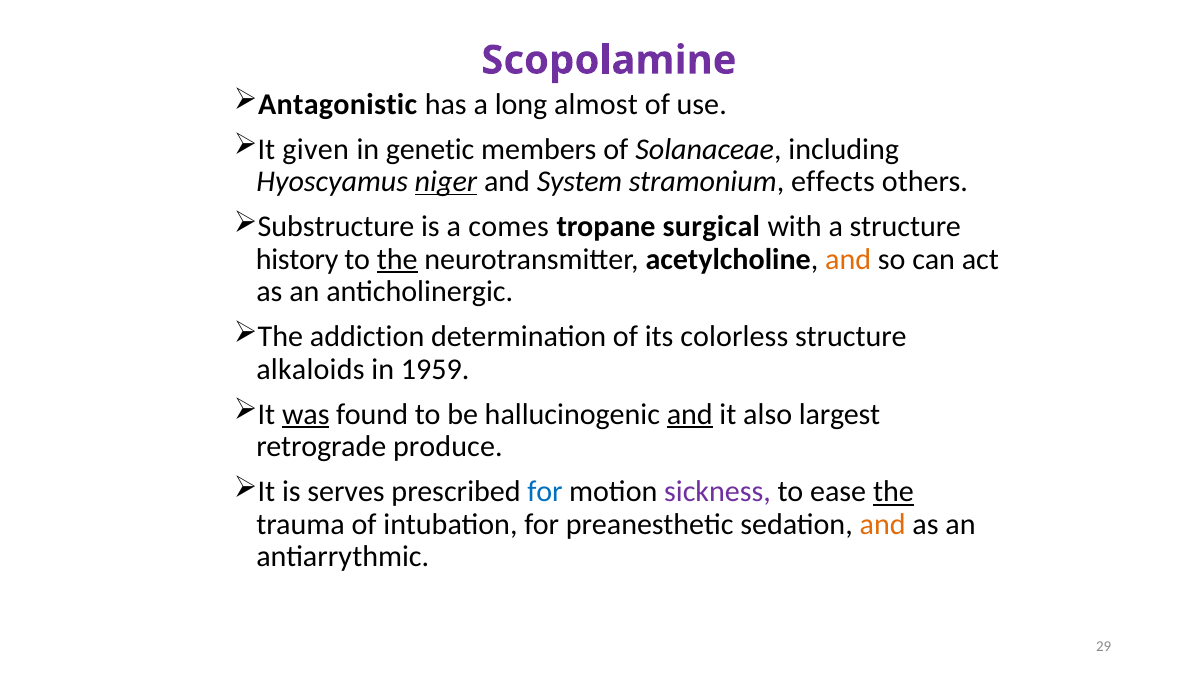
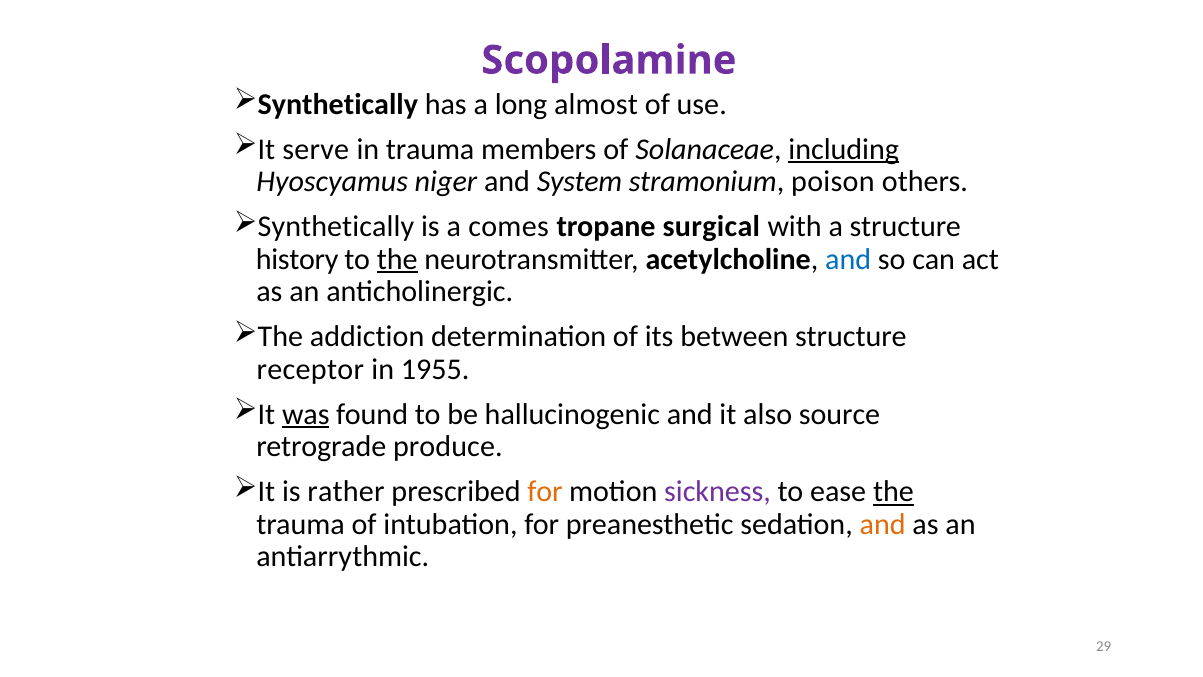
Antagonistic at (338, 104): Antagonistic -> Synthetically
given: given -> serve
in genetic: genetic -> trauma
including underline: none -> present
niger underline: present -> none
effects: effects -> poison
Substructure at (336, 227): Substructure -> Synthetically
and at (848, 259) colour: orange -> blue
colorless: colorless -> between
alkaloids: alkaloids -> receptor
1959: 1959 -> 1955
and at (690, 414) underline: present -> none
largest: largest -> source
serves: serves -> rather
for at (545, 491) colour: blue -> orange
